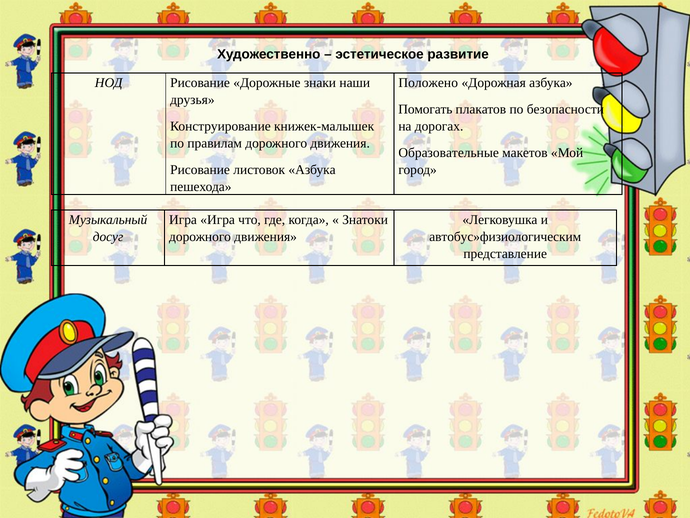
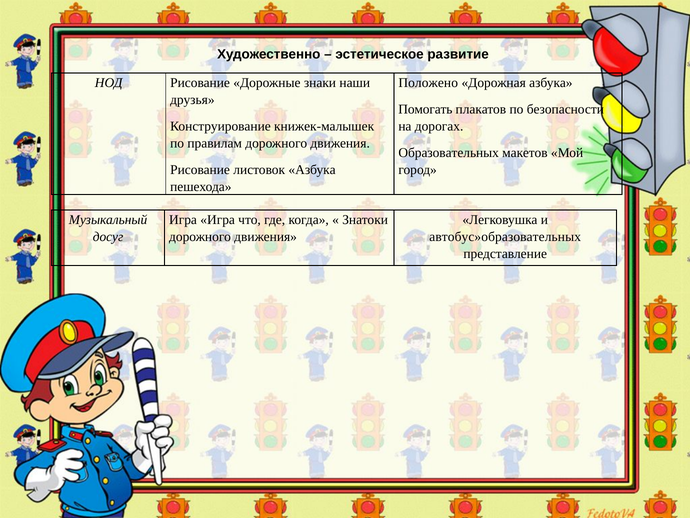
Образовательные: Образовательные -> Образовательных
автобус»физиологическим: автобус»физиологическим -> автобус»образовательных
